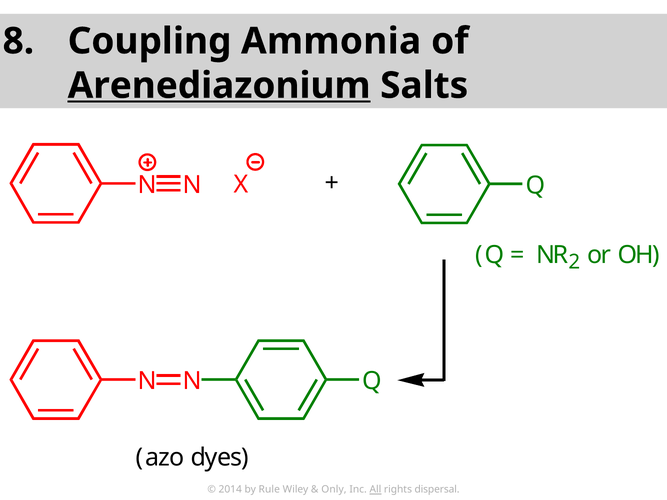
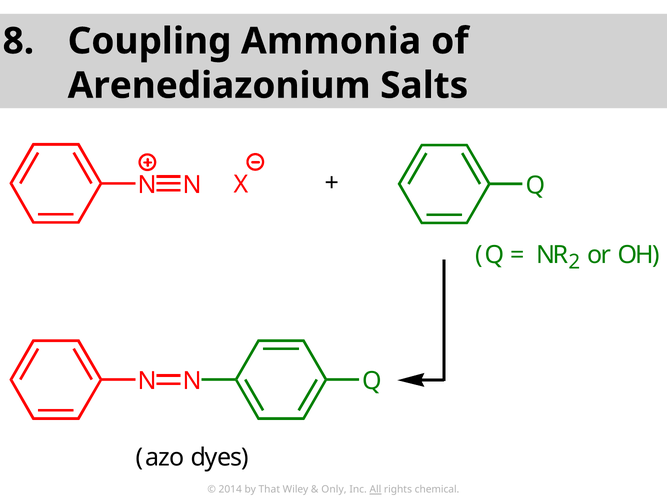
Arenediazonium underline: present -> none
Rule: Rule -> That
dispersal: dispersal -> chemical
